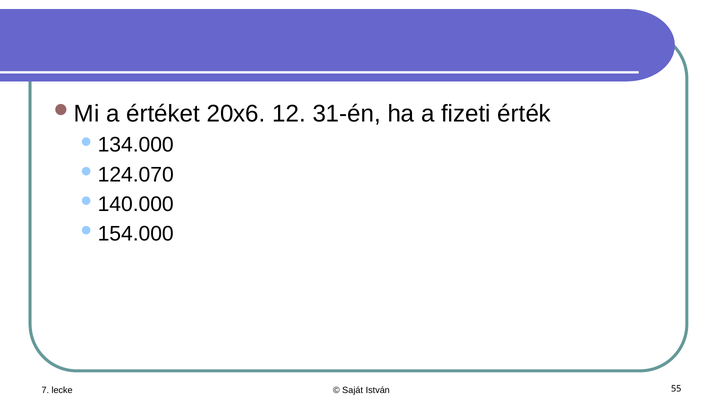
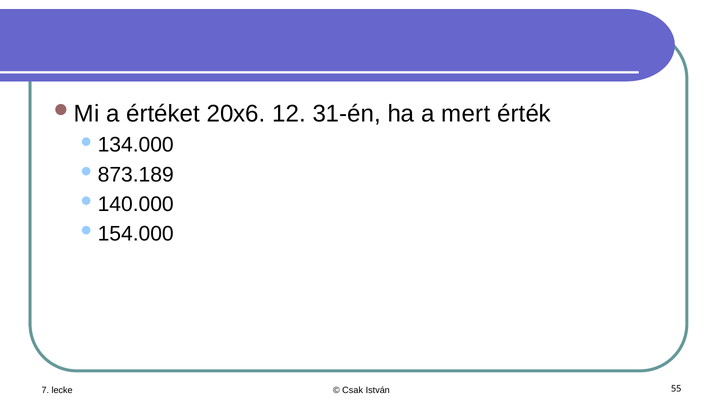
fizeti: fizeti -> mert
124.070: 124.070 -> 873.189
Saját: Saját -> Csak
